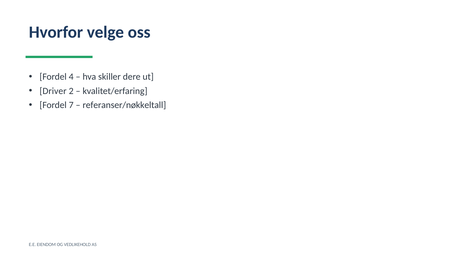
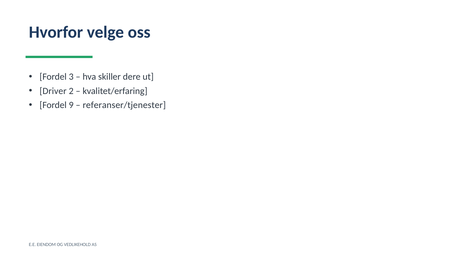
4: 4 -> 3
7: 7 -> 9
referanser/nøkkeltall: referanser/nøkkeltall -> referanser/tjenester
